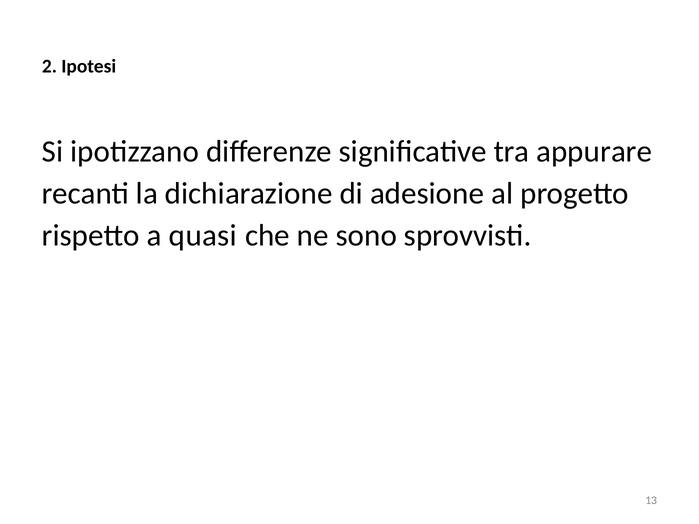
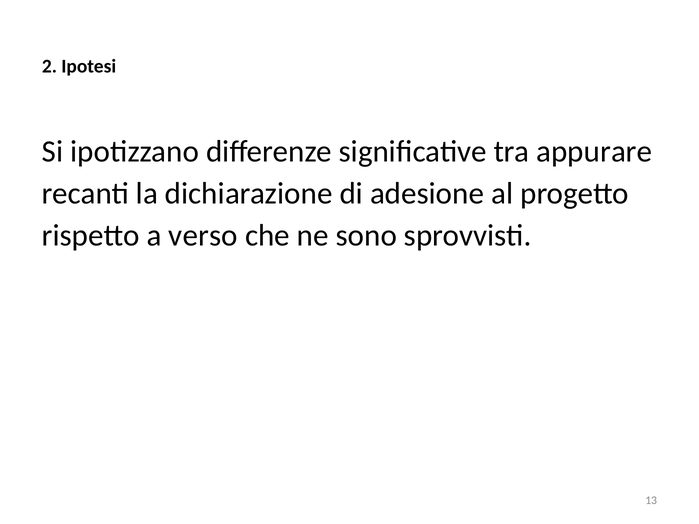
quasi: quasi -> verso
